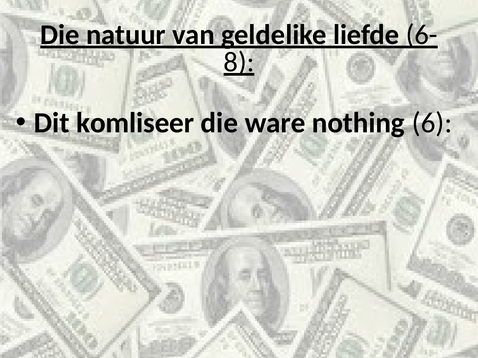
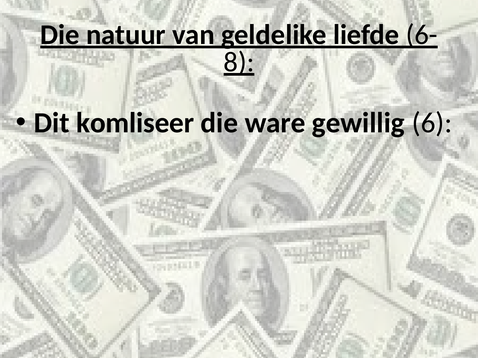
nothing: nothing -> gewillig
